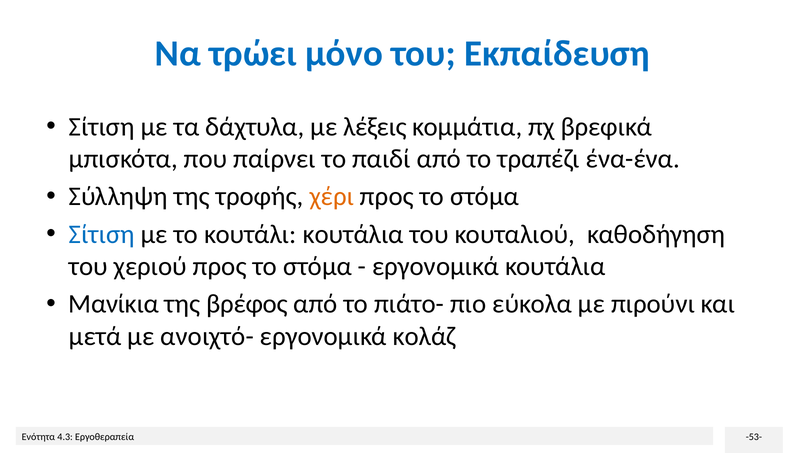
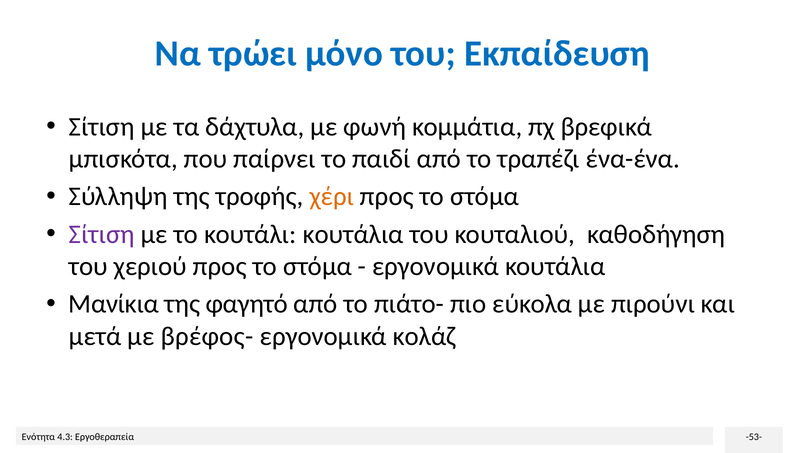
λέξεις: λέξεις -> φωνή
Σίτιση at (102, 234) colour: blue -> purple
βρέφος: βρέφος -> φαγητό
ανοιχτό-: ανοιχτό- -> βρέφος-
